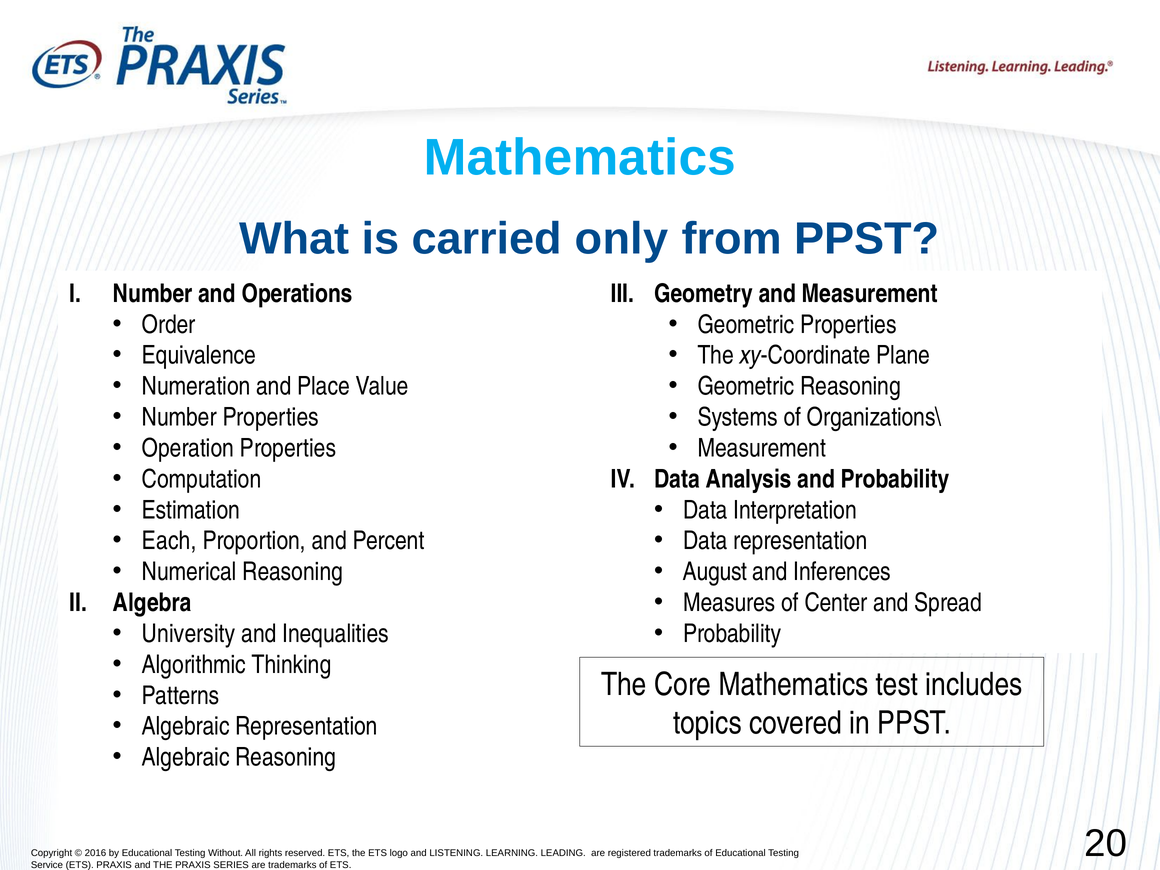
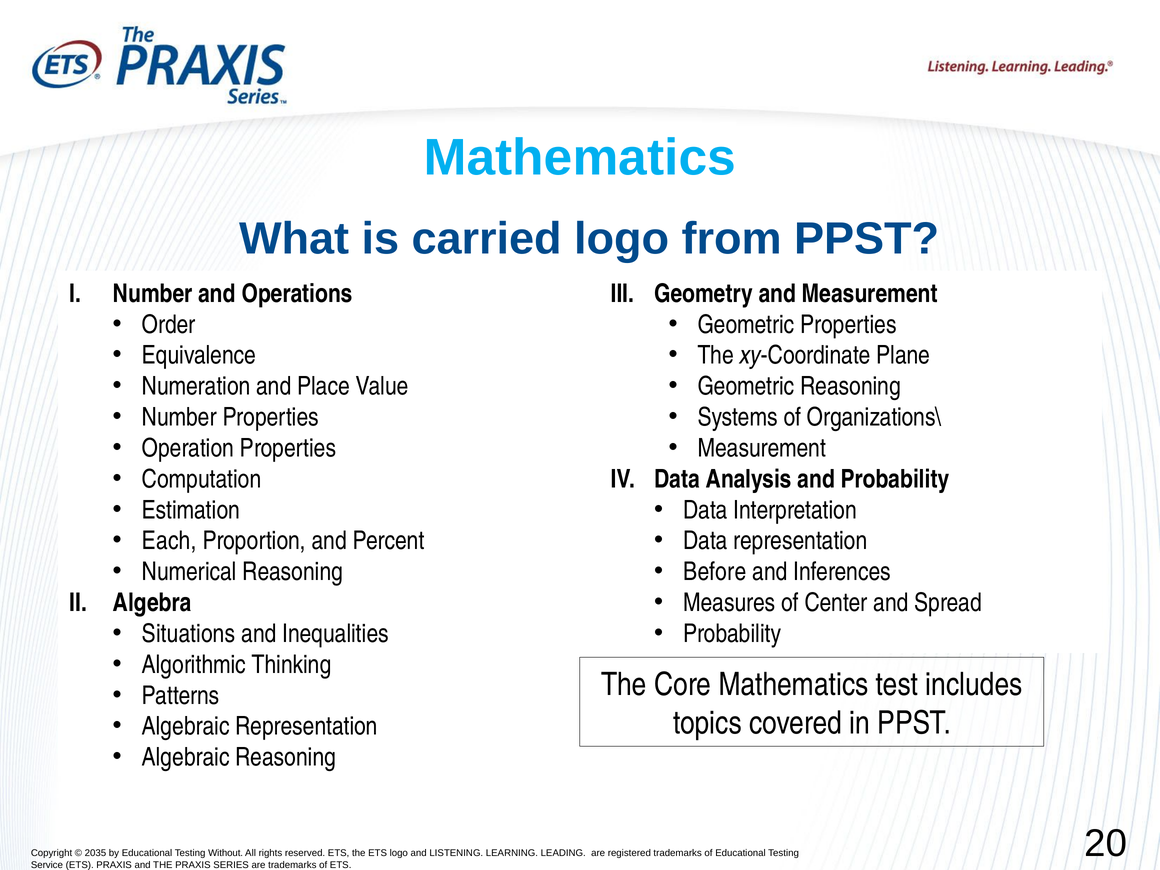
carried only: only -> logo
August: August -> Before
University: University -> Situations
2016: 2016 -> 2035
